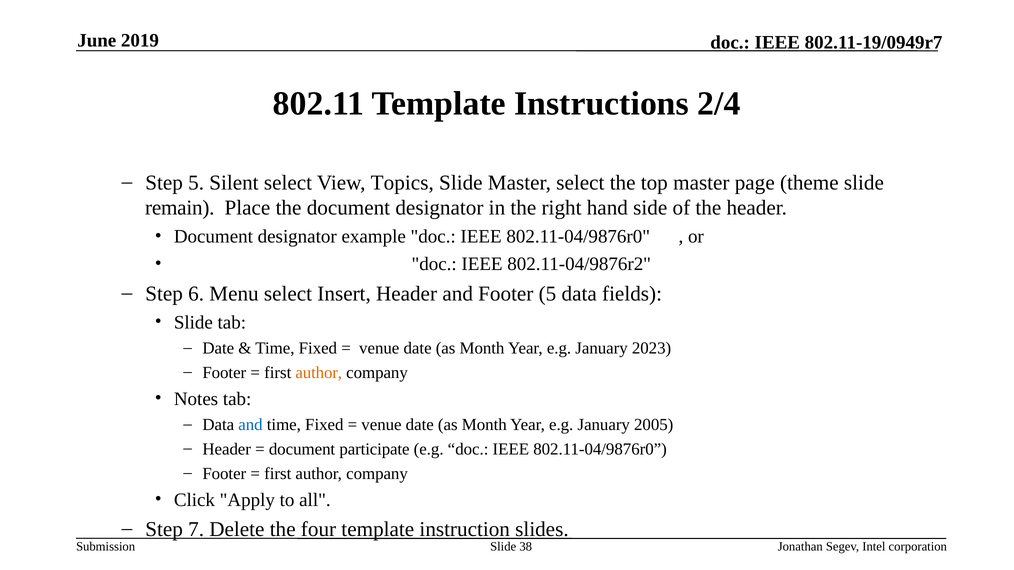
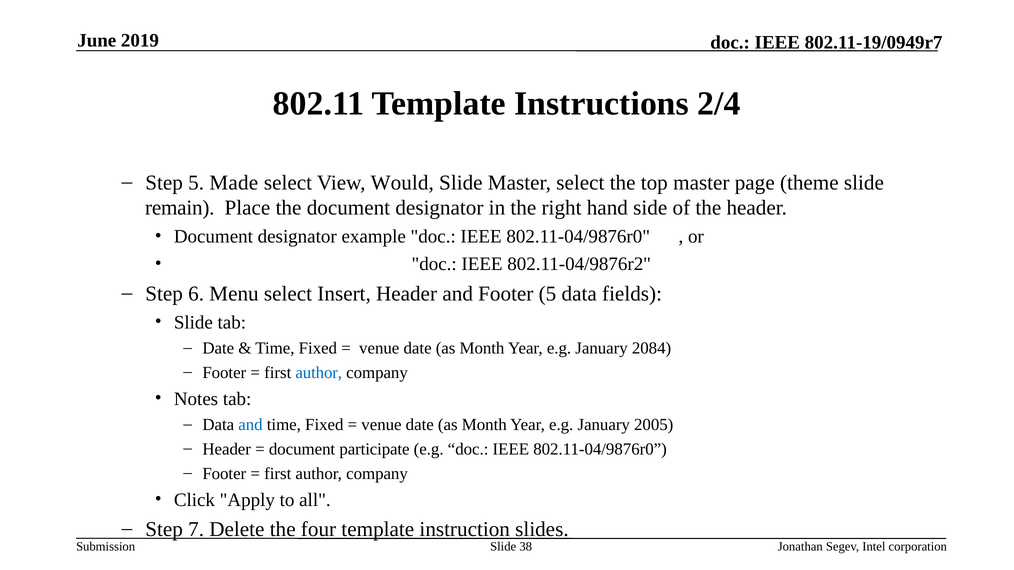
Silent: Silent -> Made
Topics: Topics -> Would
2023: 2023 -> 2084
author at (319, 373) colour: orange -> blue
